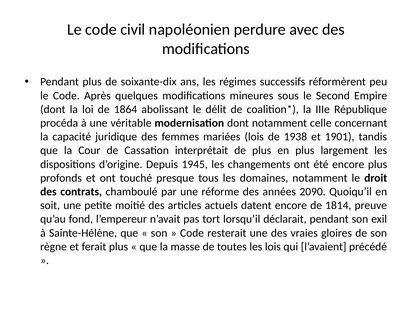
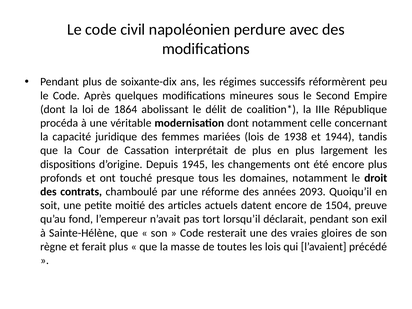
1901: 1901 -> 1944
2090: 2090 -> 2093
1814: 1814 -> 1504
